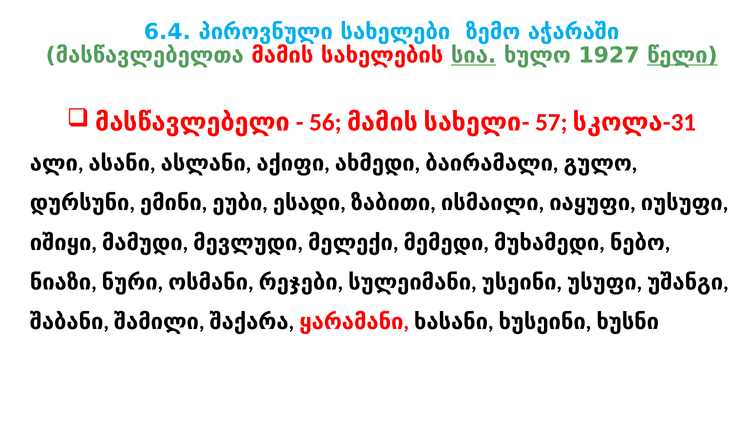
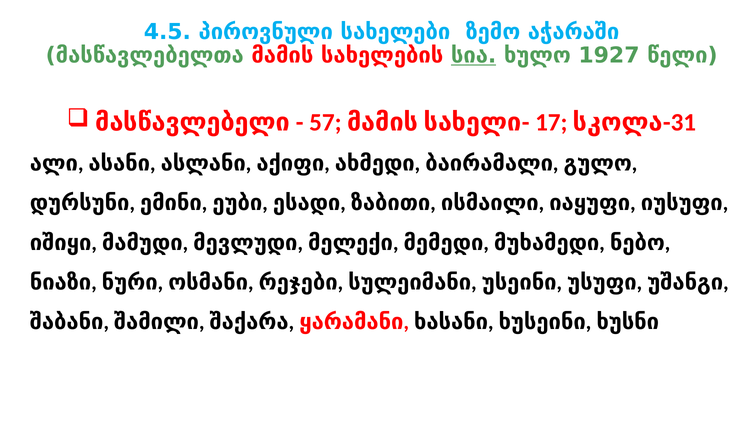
6.4: 6.4 -> 4.5
წელი underline: present -> none
56: 56 -> 57
57: 57 -> 17
